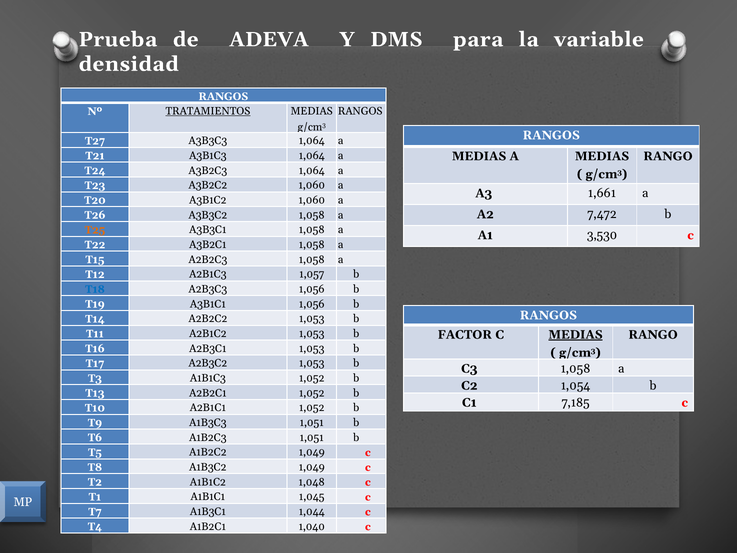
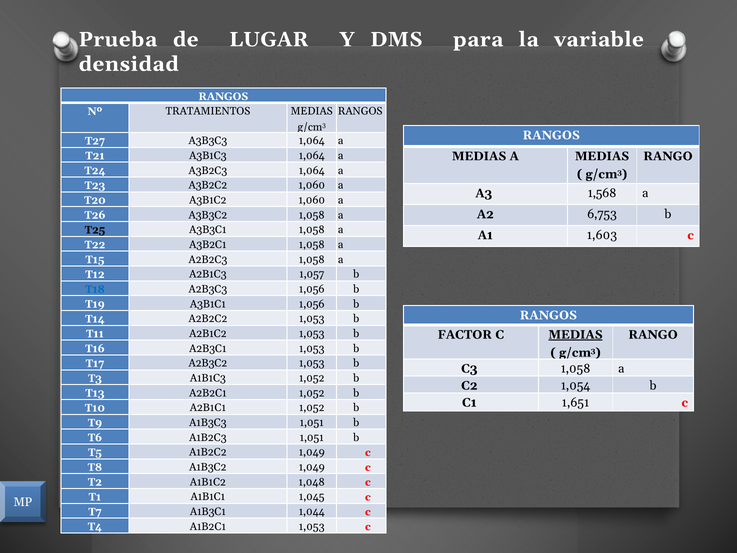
ADEVA: ADEVA -> LUGAR
TRATAMIENTOS underline: present -> none
1,661: 1,661 -> 1,568
7,472: 7,472 -> 6,753
T25 colour: orange -> black
3,530: 3,530 -> 1,603
7,185: 7,185 -> 1,651
A1B2C1 1,040: 1,040 -> 1,053
